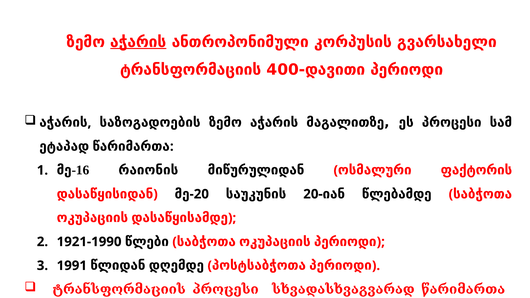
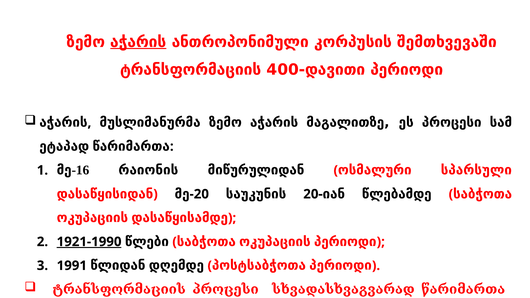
გვარსახელი: გვარსახელი -> შემთხვევაში
საზოგადოების: საზოგადოების -> მუსლიმანურმა
ფაქტორის: ფაქტორის -> სპარსული
1921-1990 underline: none -> present
